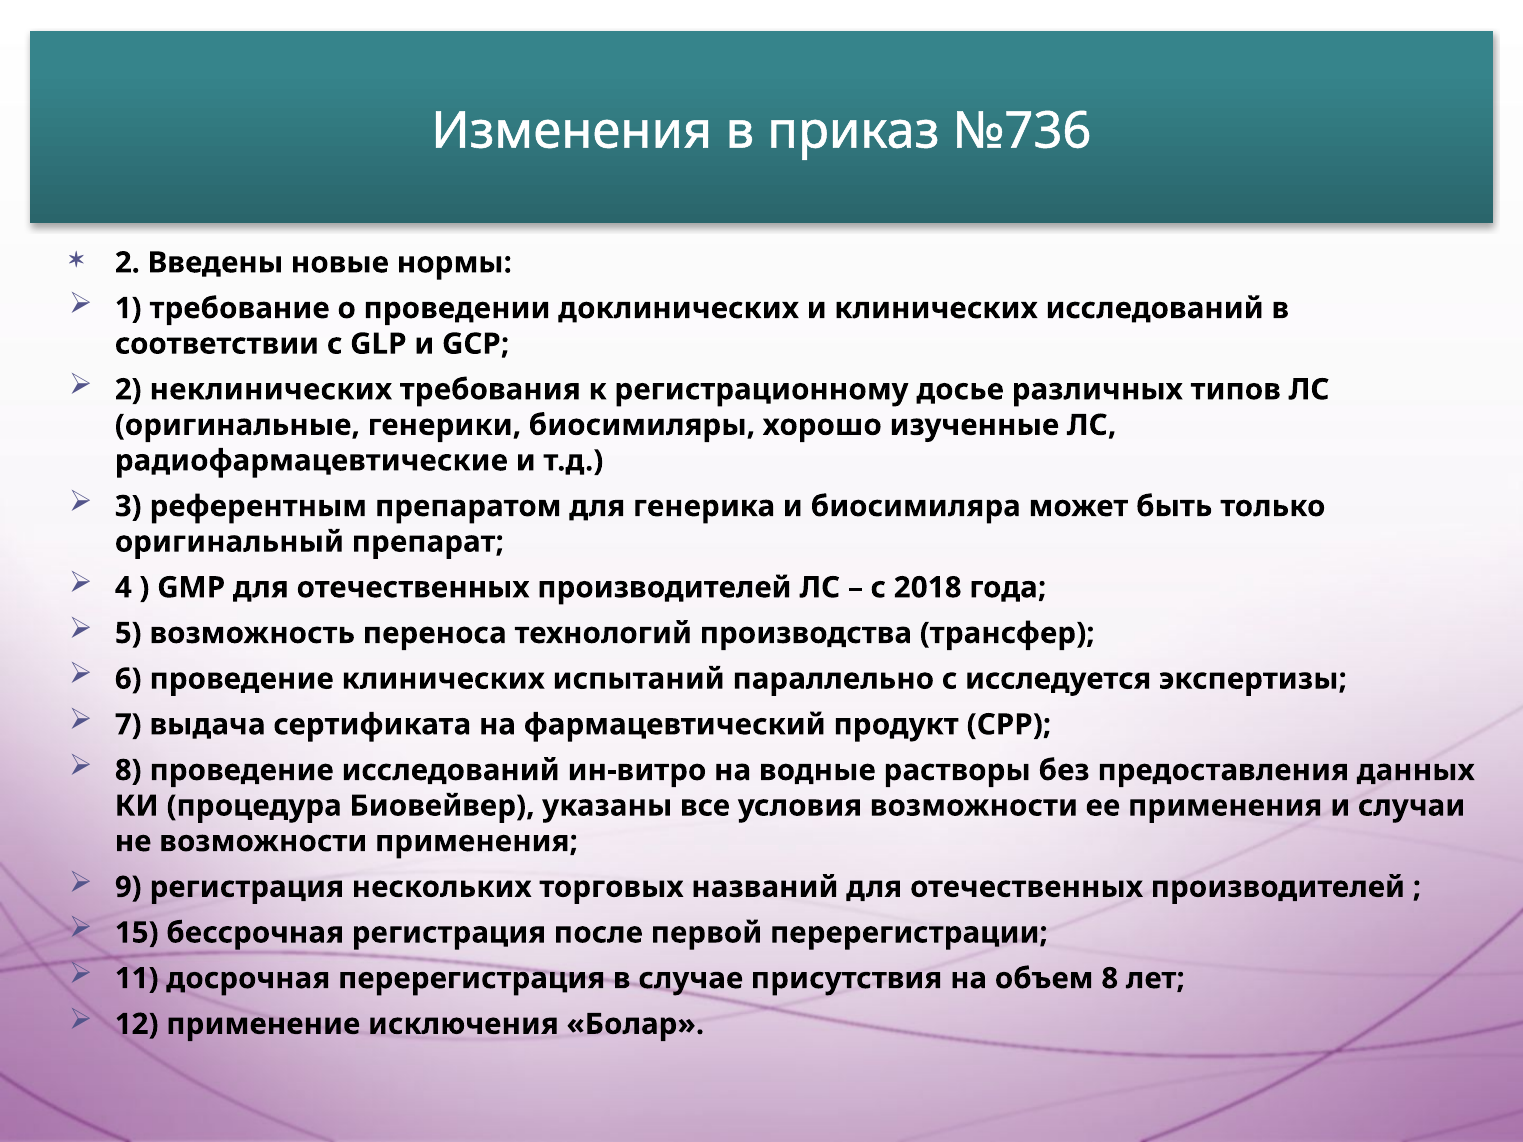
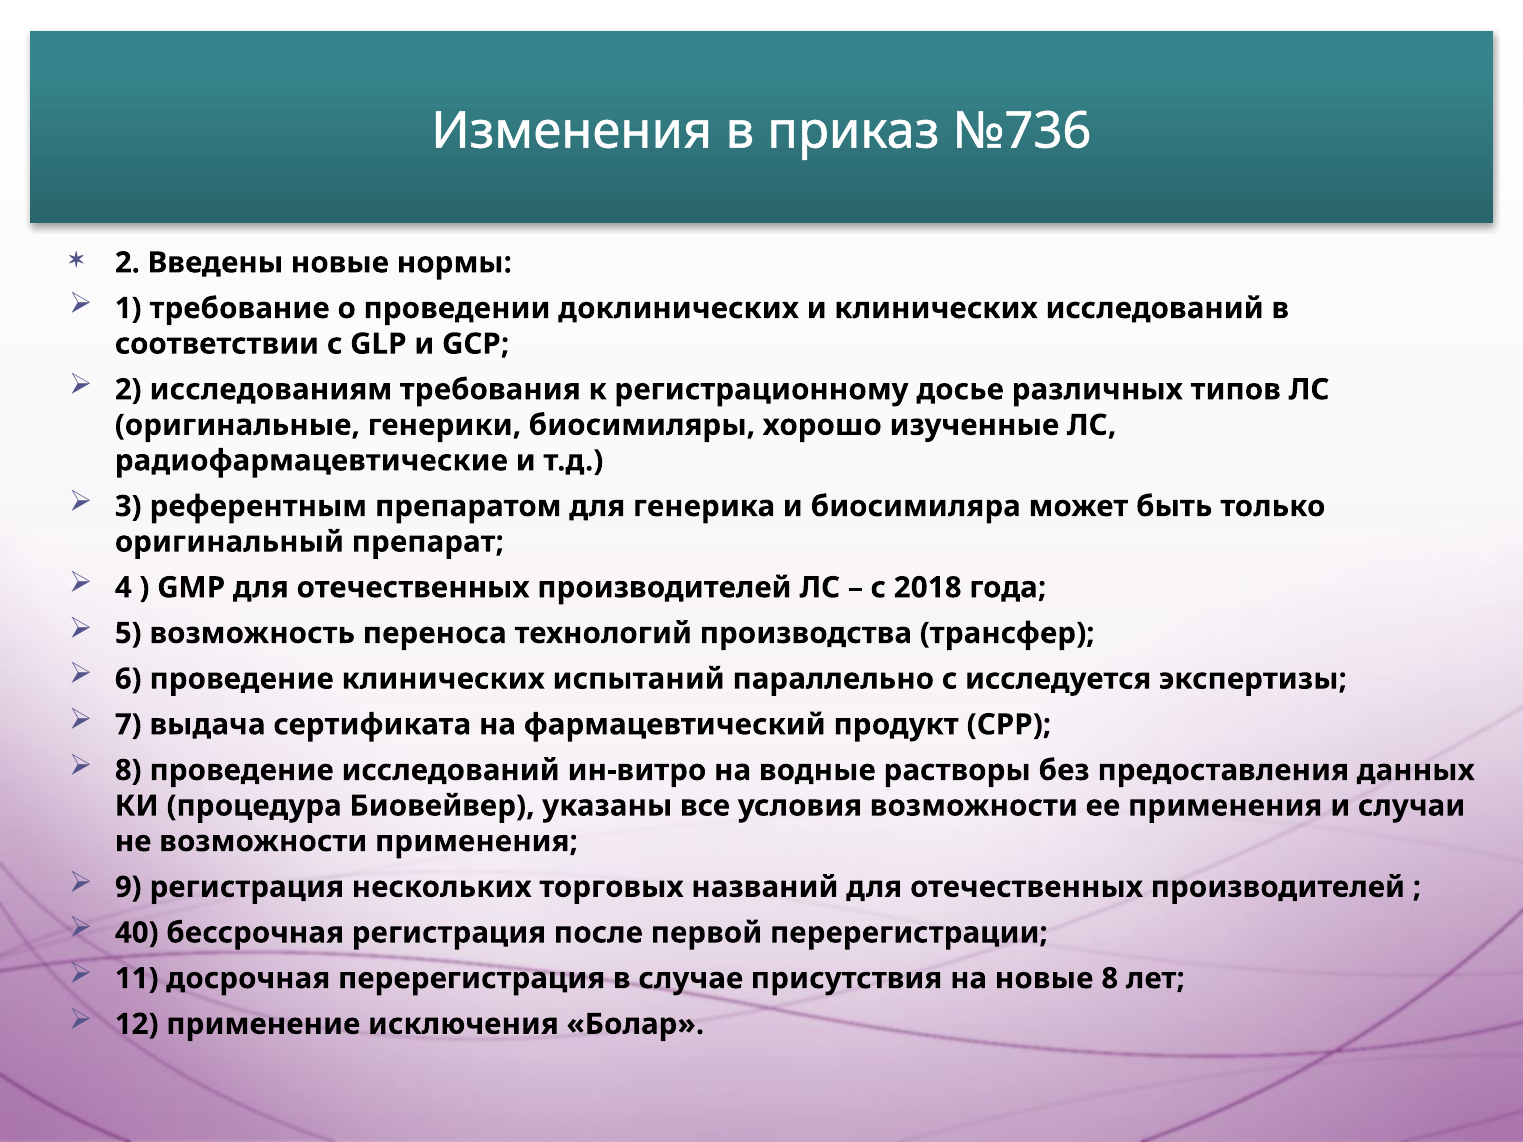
неклинических: неклинических -> исследованиям
15: 15 -> 40
на объем: объем -> новые
